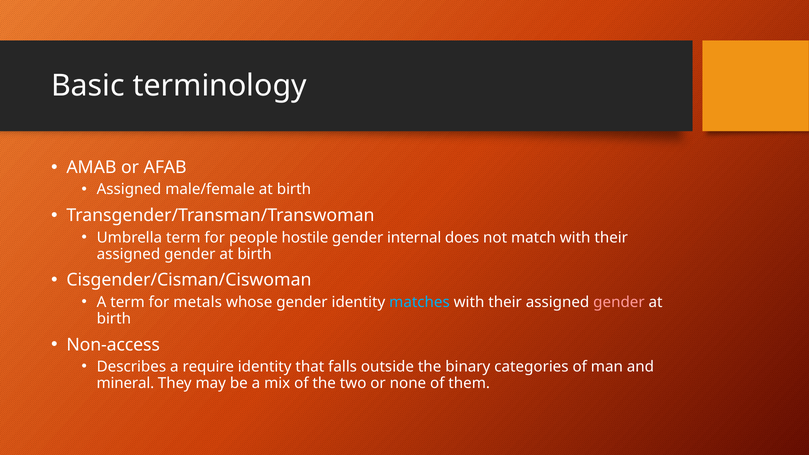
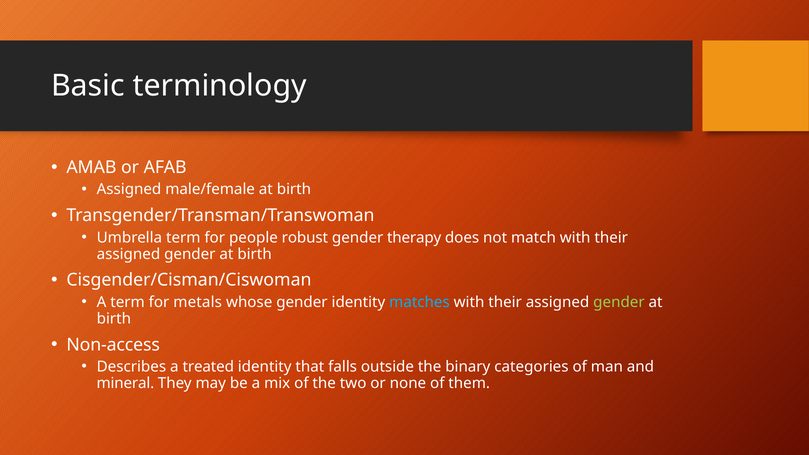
hostile: hostile -> robust
internal: internal -> therapy
gender at (619, 302) colour: pink -> light green
require: require -> treated
